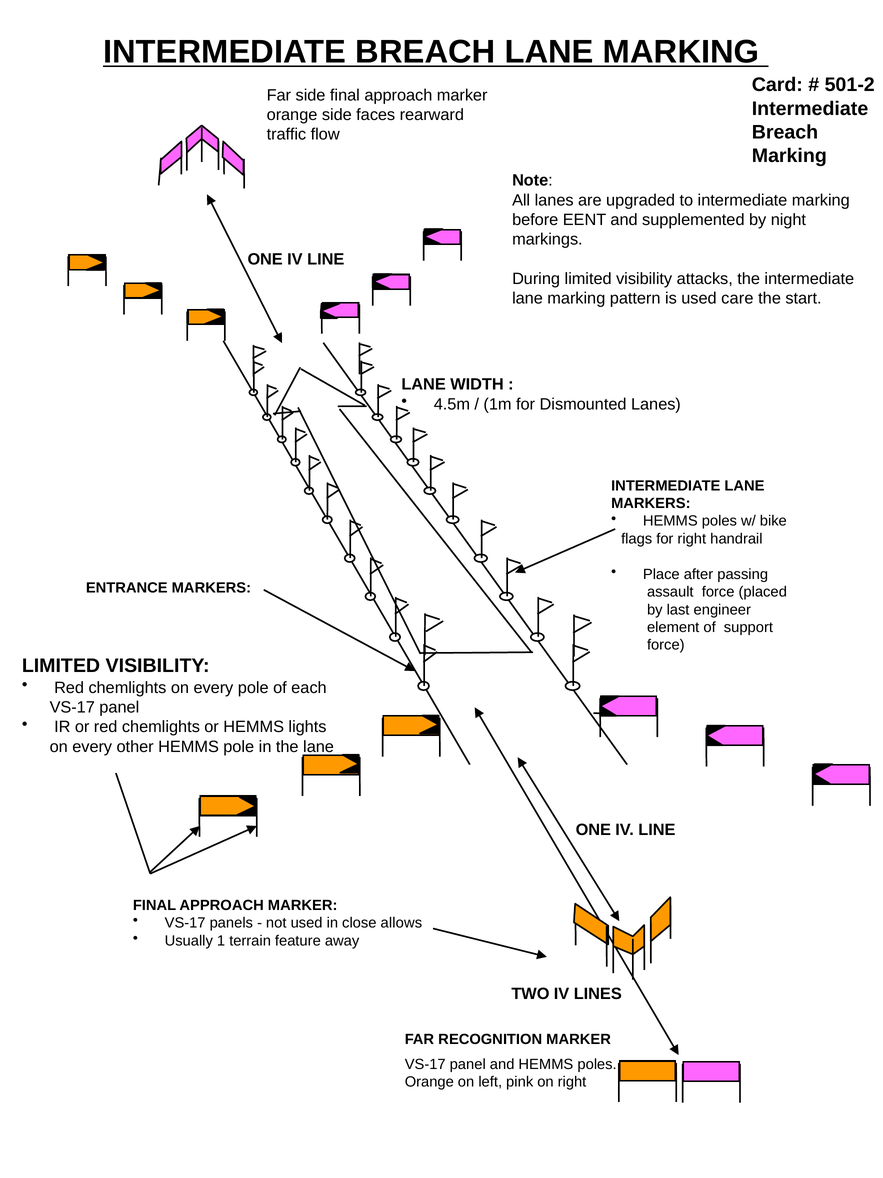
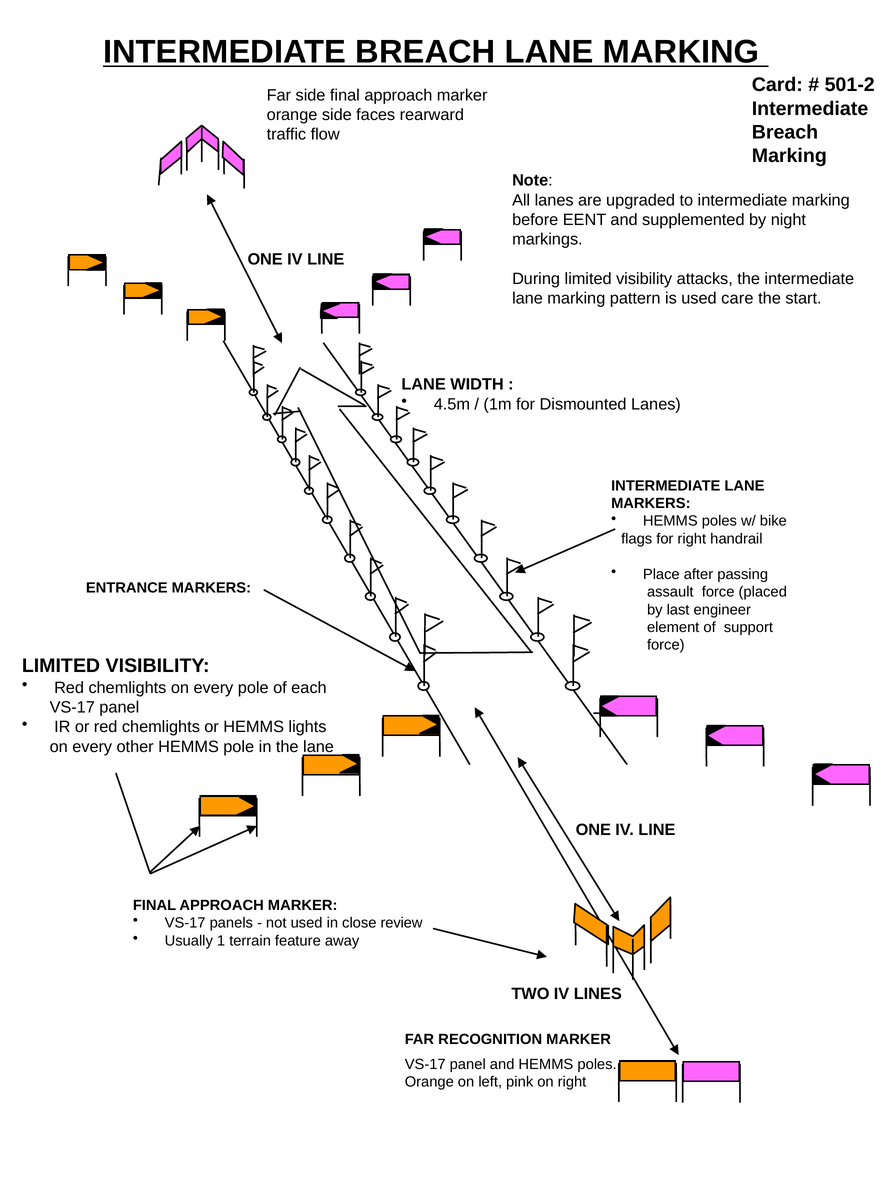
allows: allows -> review
